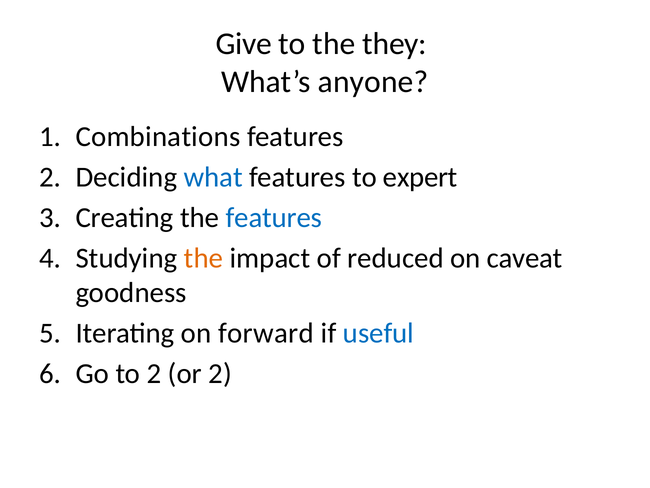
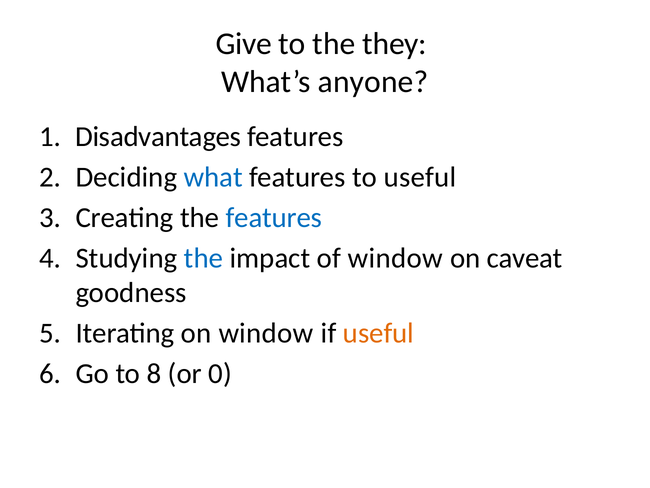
Combinations: Combinations -> Disadvantages
to expert: expert -> useful
the at (204, 258) colour: orange -> blue
of reduced: reduced -> window
on forward: forward -> window
useful at (378, 333) colour: blue -> orange
to 2: 2 -> 8
or 2: 2 -> 0
